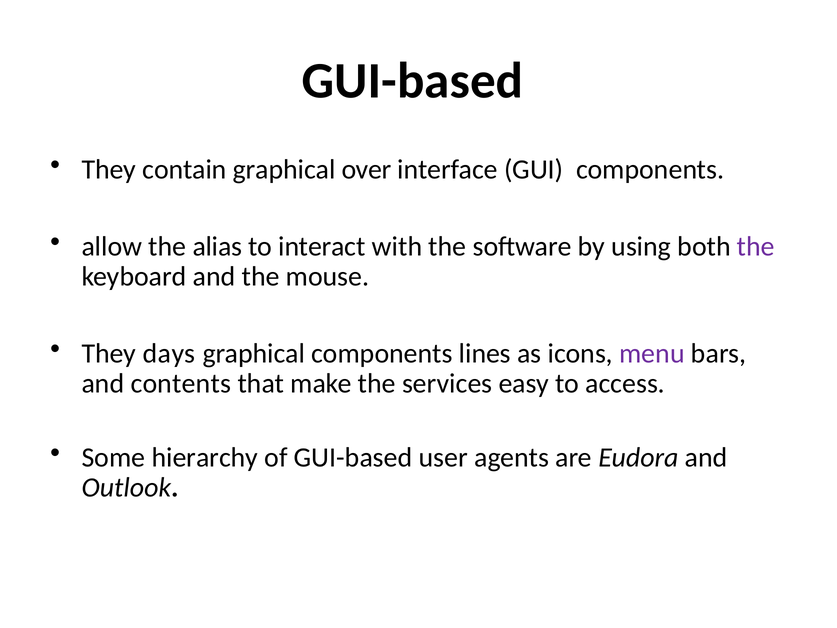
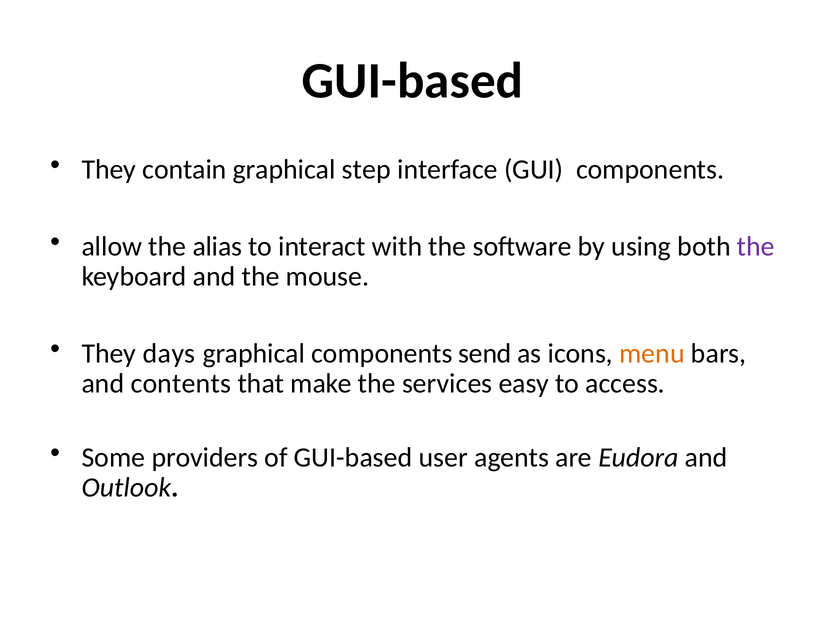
over: over -> step
lines: lines -> send
menu colour: purple -> orange
hierarchy: hierarchy -> providers
